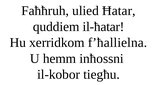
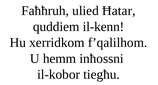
il-ħatar: il-ħatar -> il-kenn
f’ħallielna: f’ħallielna -> f’qalilhom
